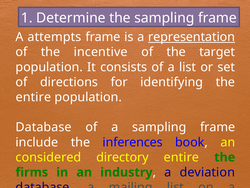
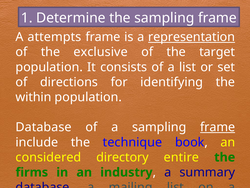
incentive: incentive -> exclusive
entire at (33, 97): entire -> within
frame at (218, 127) underline: none -> present
inferences: inferences -> technique
deviation: deviation -> summary
